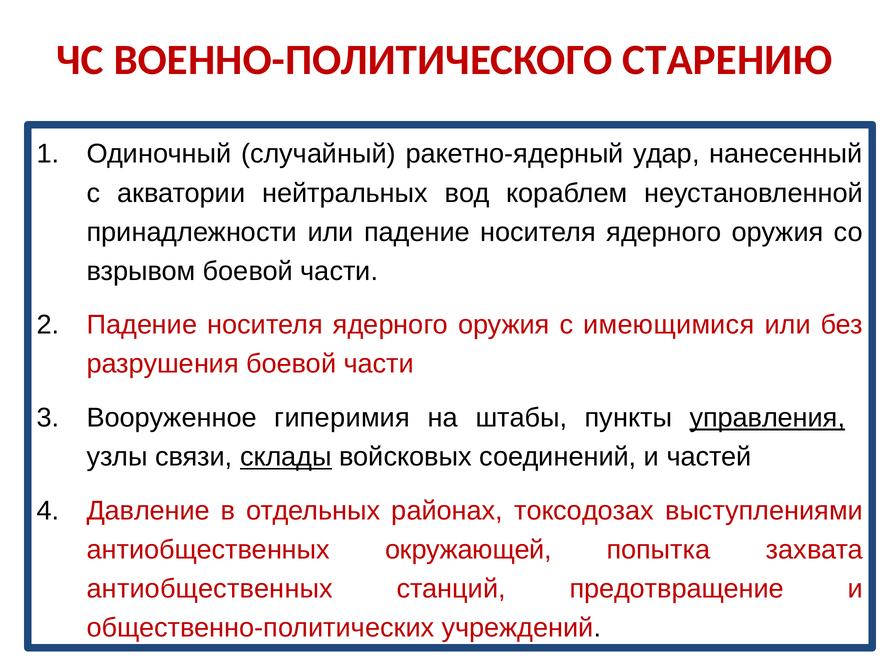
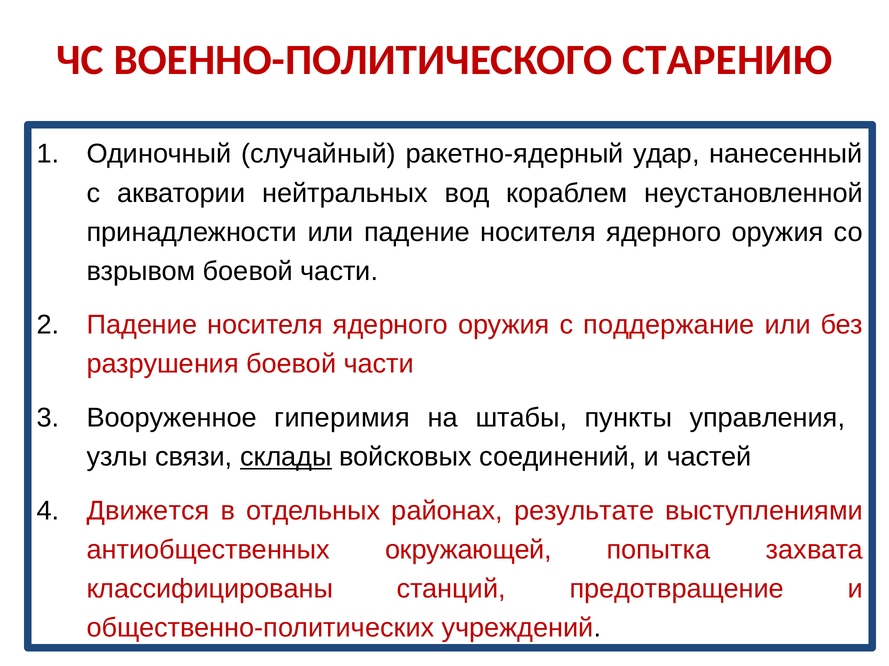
имеющимися: имеющимися -> поддержание
управления underline: present -> none
Давление: Давление -> Движется
токсодозах: токсодозах -> результате
антиобщественных at (210, 590): антиобщественных -> классифицированы
